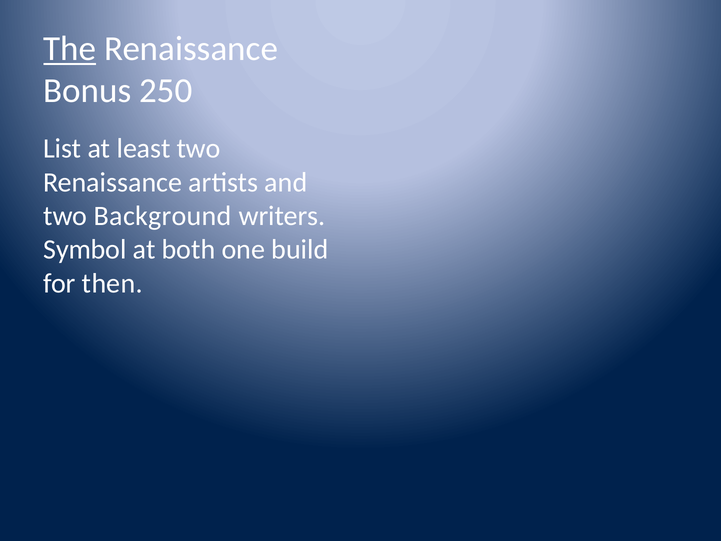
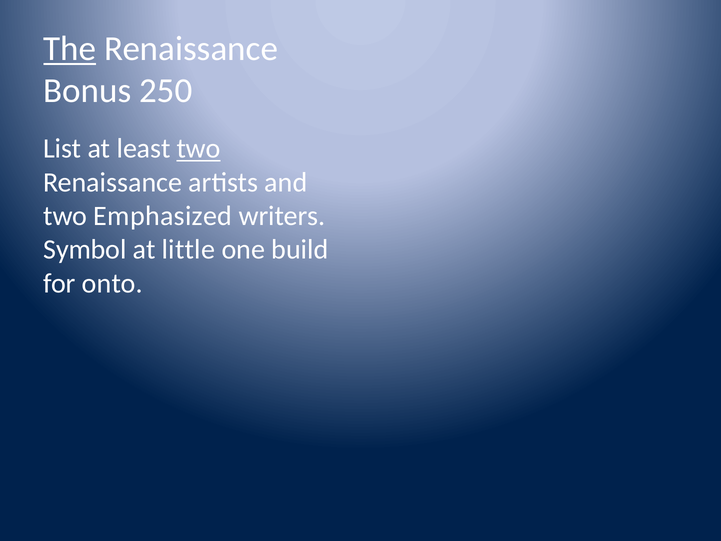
two at (199, 149) underline: none -> present
Background: Background -> Emphasized
both: both -> little
then: then -> onto
